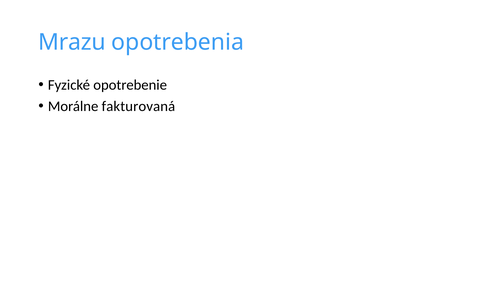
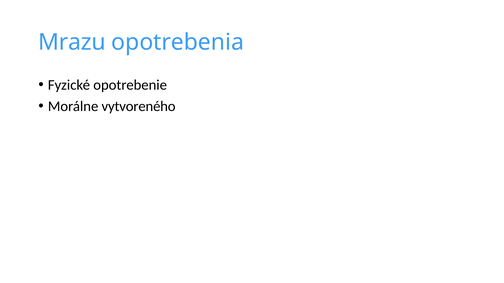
fakturovaná: fakturovaná -> vytvoreného
